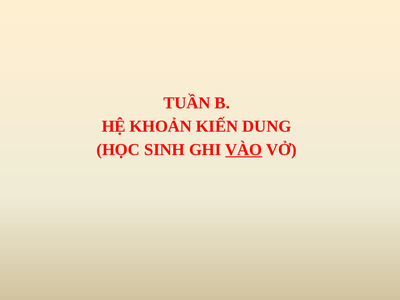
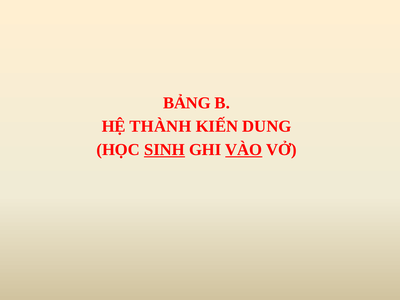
TUẦN: TUẦN -> BẢNG
KHOẢN: KHOẢN -> THÀNH
SINH underline: none -> present
